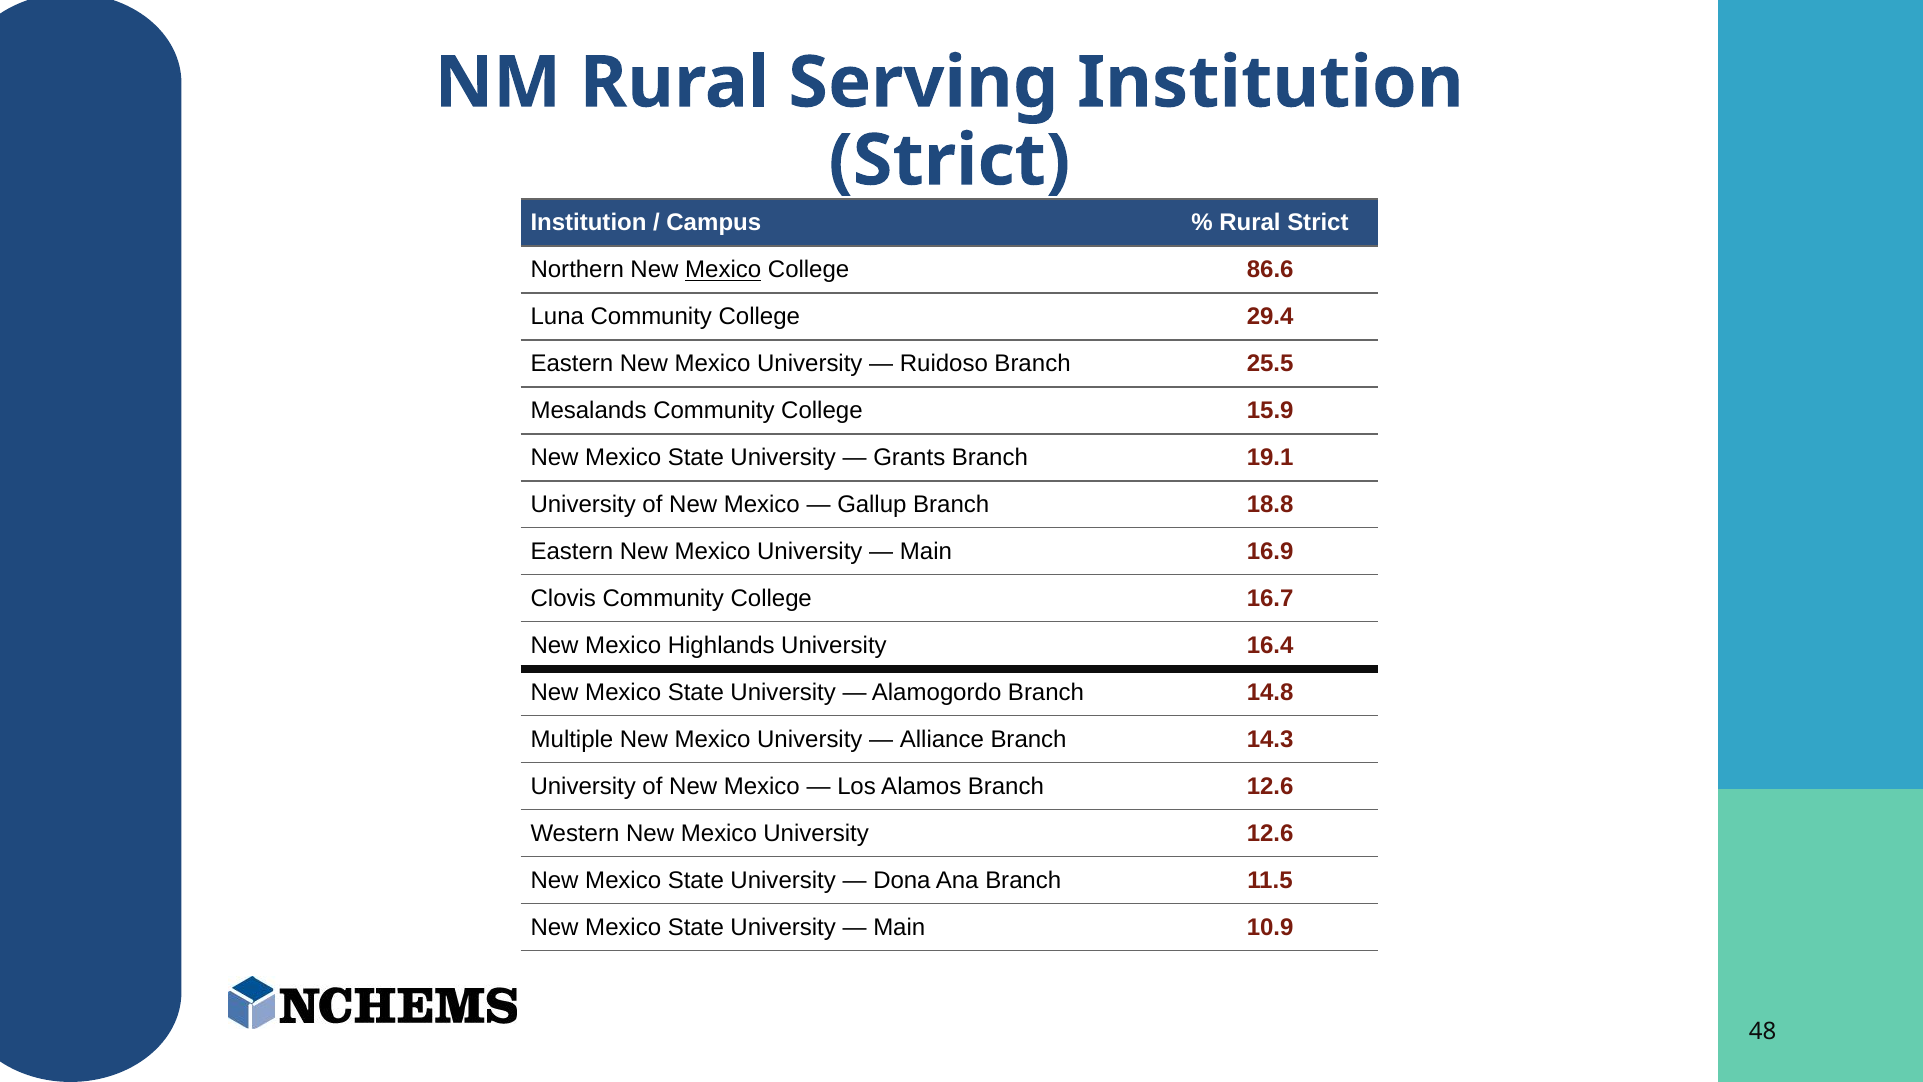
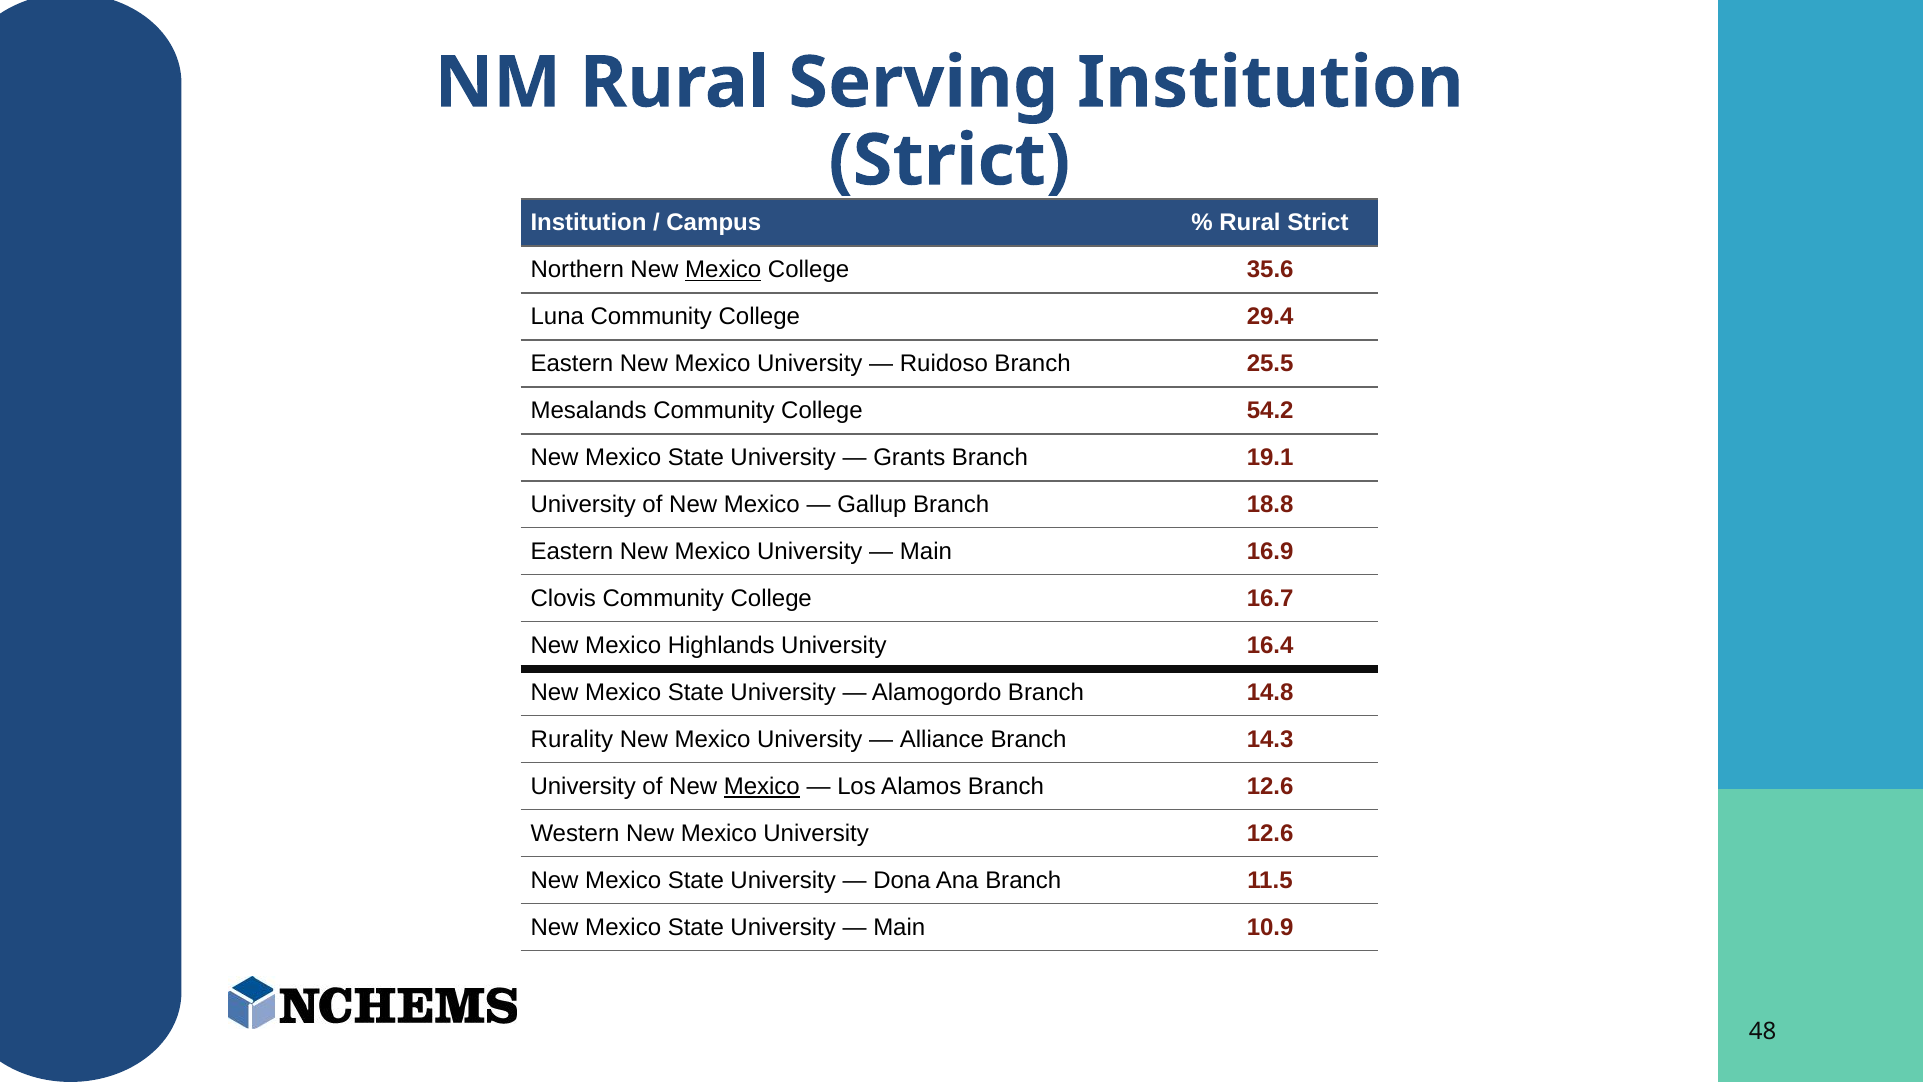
86.6: 86.6 -> 35.6
15.9: 15.9 -> 54.2
Multiple: Multiple -> Rurality
Mexico at (762, 786) underline: none -> present
